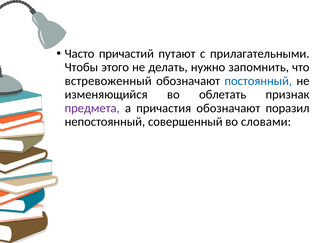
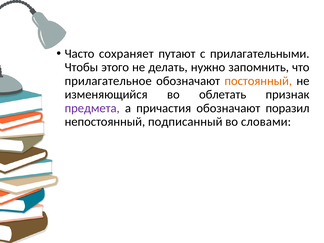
причастий: причастий -> сохраняет
встревоженный: встревоженный -> прилагательное
постоянный colour: blue -> orange
совершенный: совершенный -> подписанный
